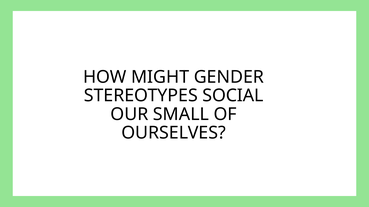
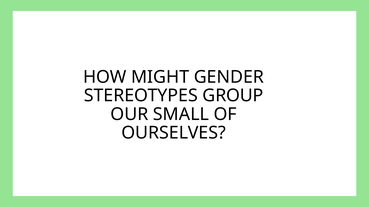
SOCIAL: SOCIAL -> GROUP
